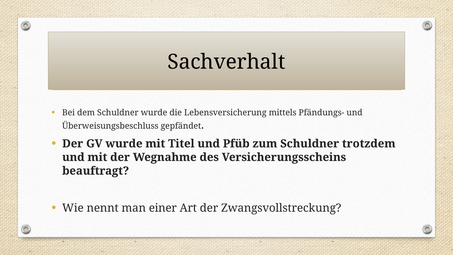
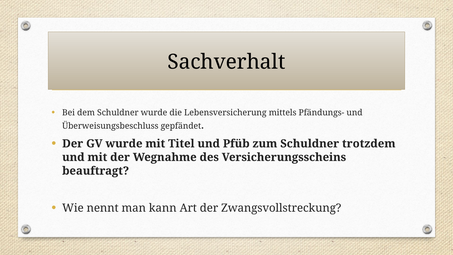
einer: einer -> kann
